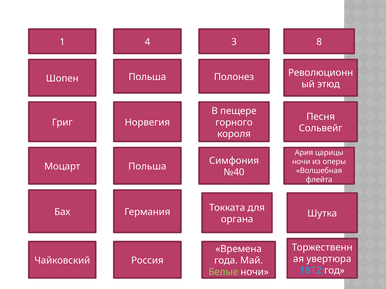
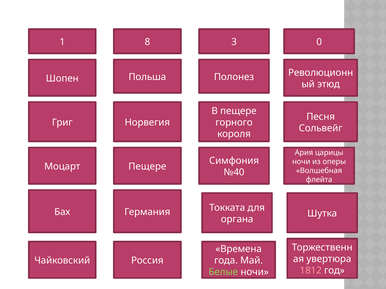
4: 4 -> 8
8: 8 -> 0
Польша at (147, 167): Польша -> Пещере
1812 colour: light blue -> pink
